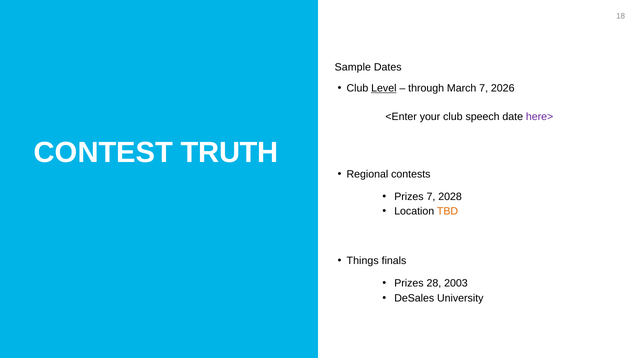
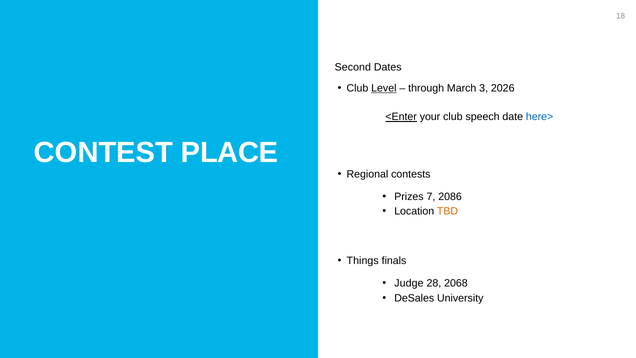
Sample: Sample -> Second
March 7: 7 -> 3
<Enter underline: none -> present
here> colour: purple -> blue
TRUTH: TRUTH -> PLACE
2028: 2028 -> 2086
Prizes at (409, 283): Prizes -> Judge
2003: 2003 -> 2068
